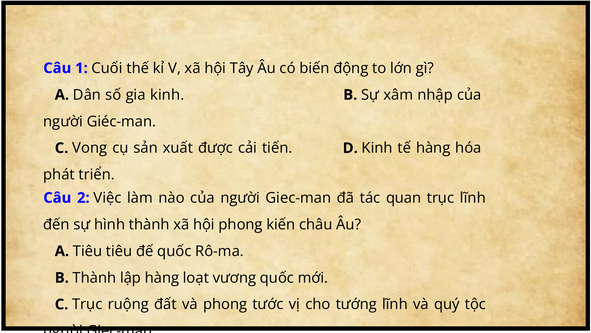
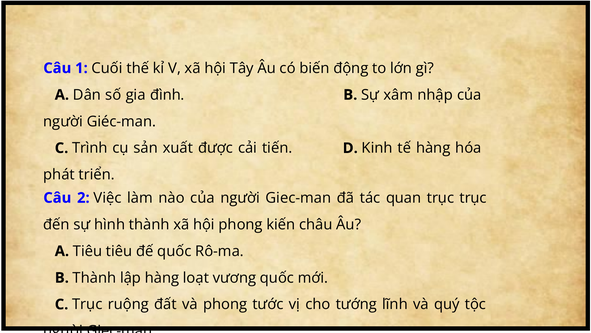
gia kinh: kinh -> đình
Vong: Vong -> Trình
trục lĩnh: lĩnh -> trục
